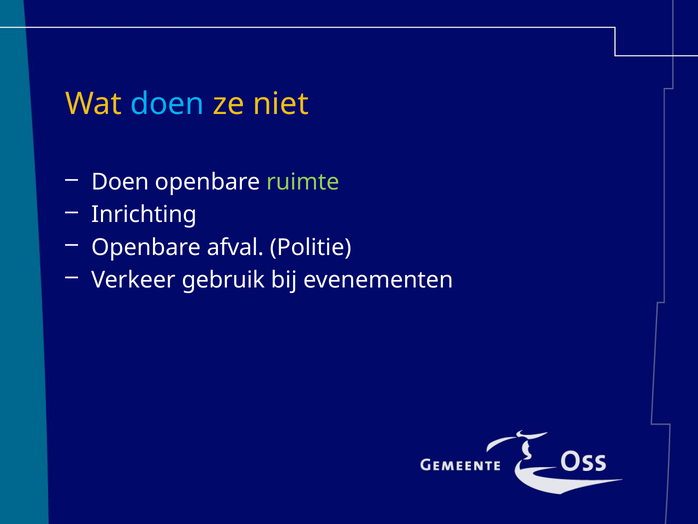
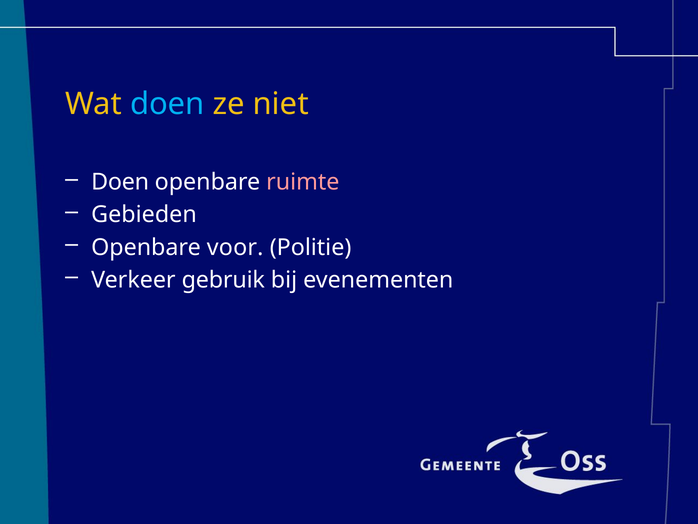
ruimte colour: light green -> pink
Inrichting: Inrichting -> Gebieden
afval: afval -> voor
